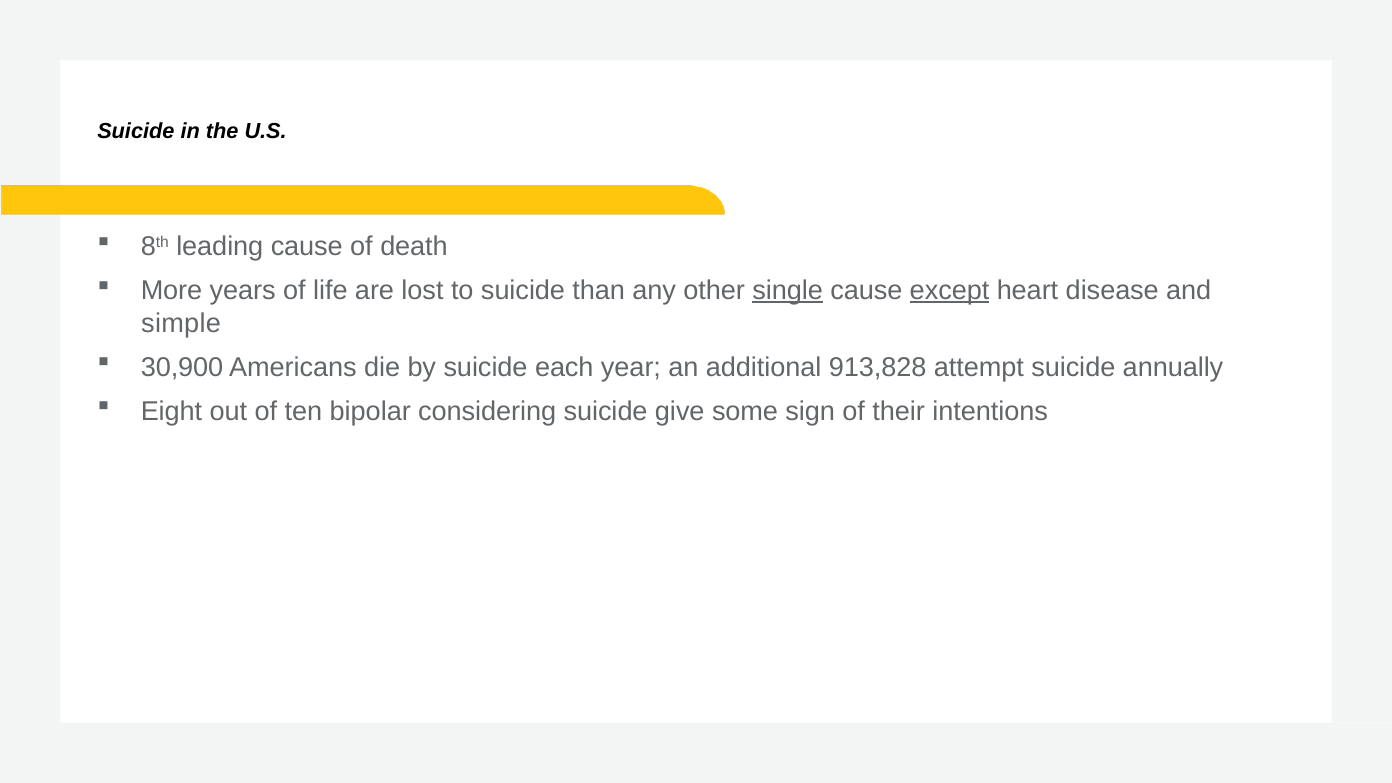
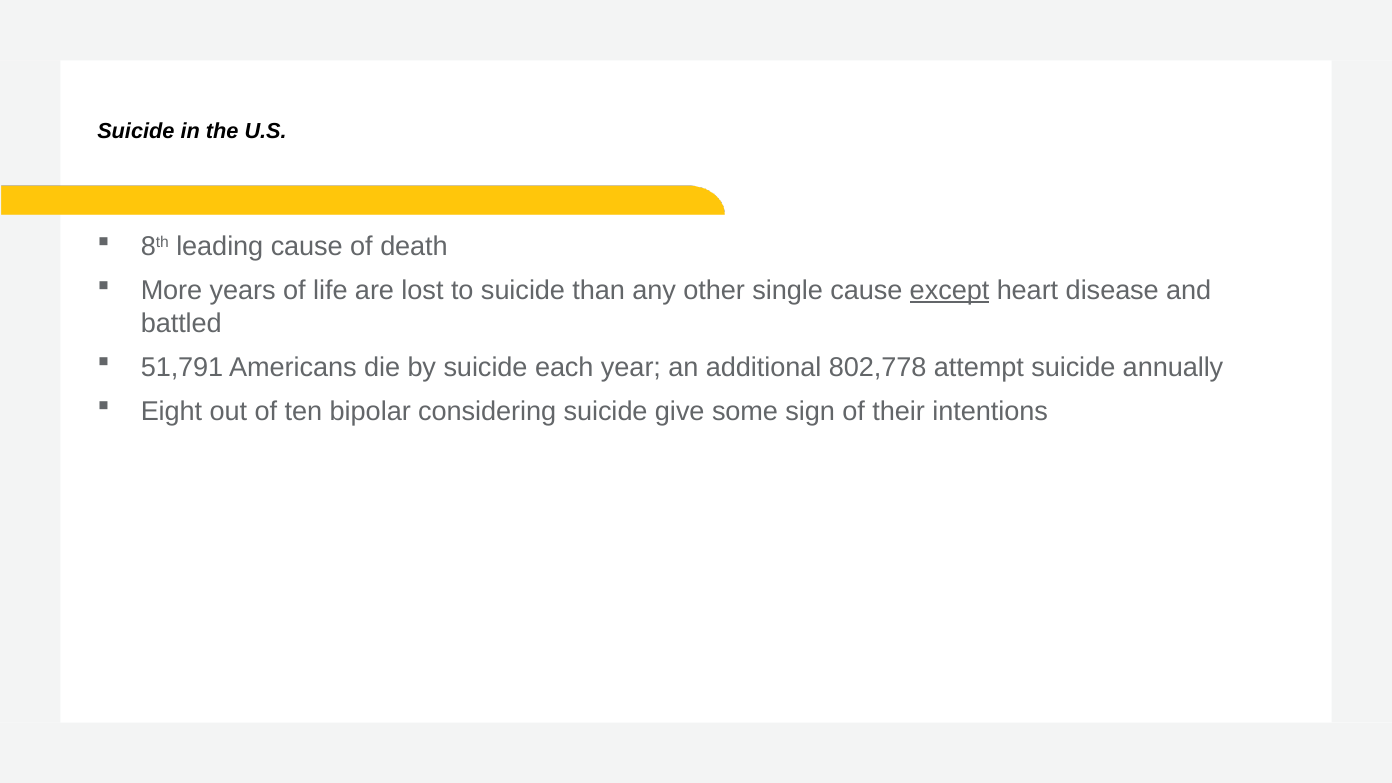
single underline: present -> none
simple: simple -> battled
30,900: 30,900 -> 51,791
913,828: 913,828 -> 802,778
